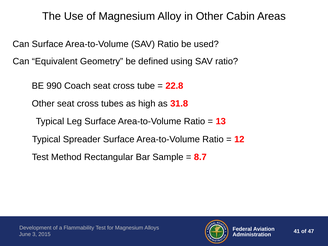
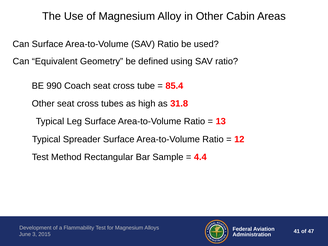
22.8: 22.8 -> 85.4
8.7: 8.7 -> 4.4
